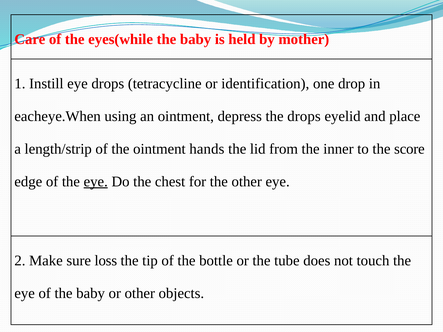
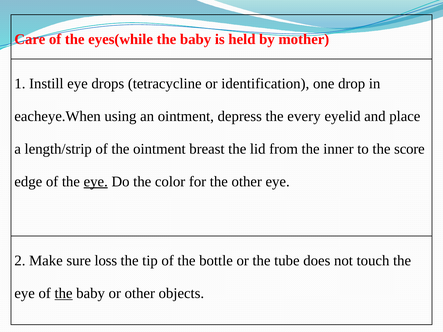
the drops: drops -> every
hands: hands -> breast
chest: chest -> color
the at (64, 294) underline: none -> present
